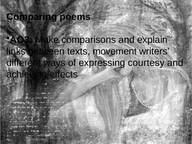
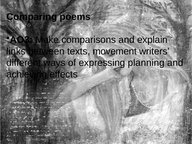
courtesy: courtesy -> planning
